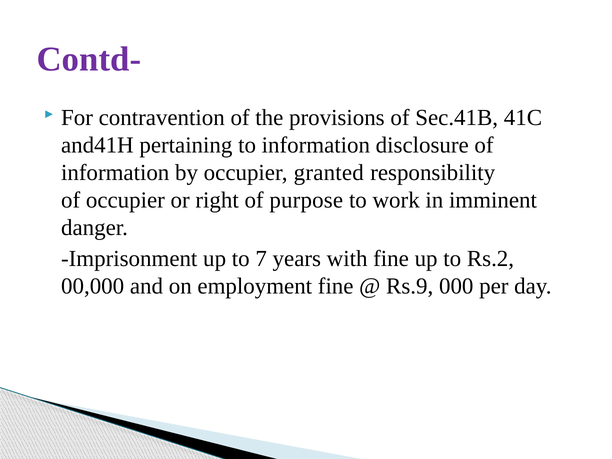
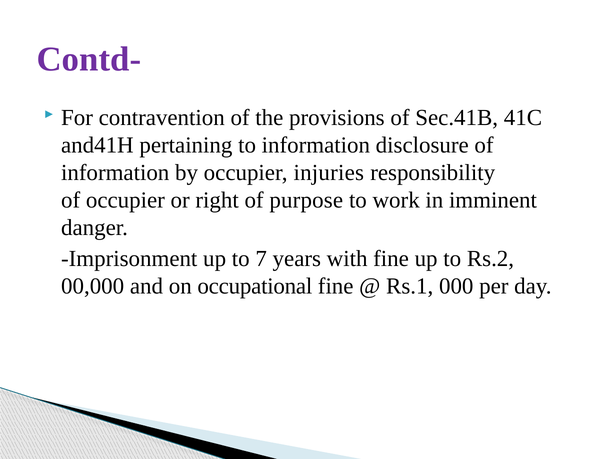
granted: granted -> injuries
employment: employment -> occupational
Rs.9: Rs.9 -> Rs.1
